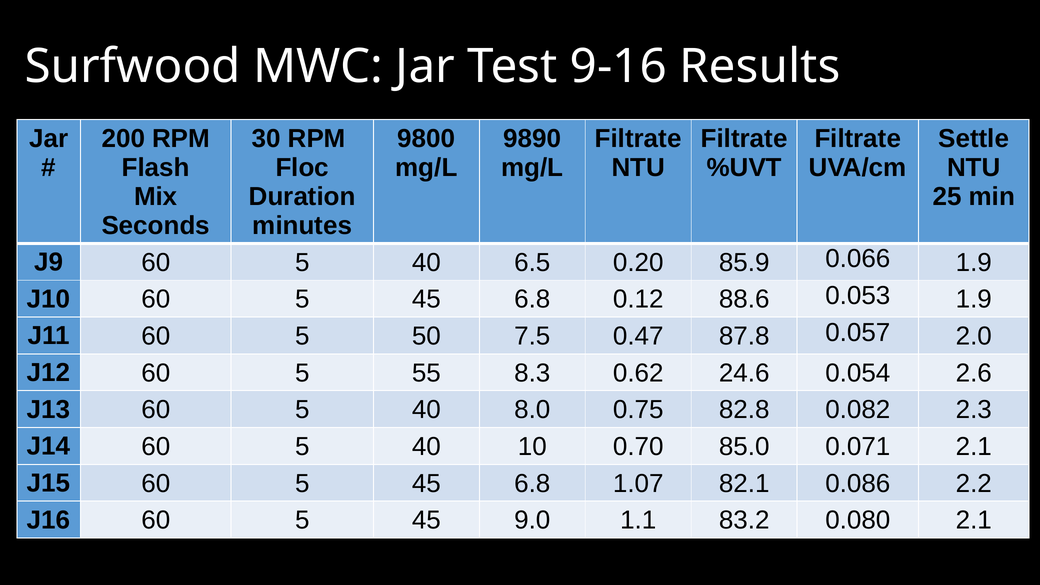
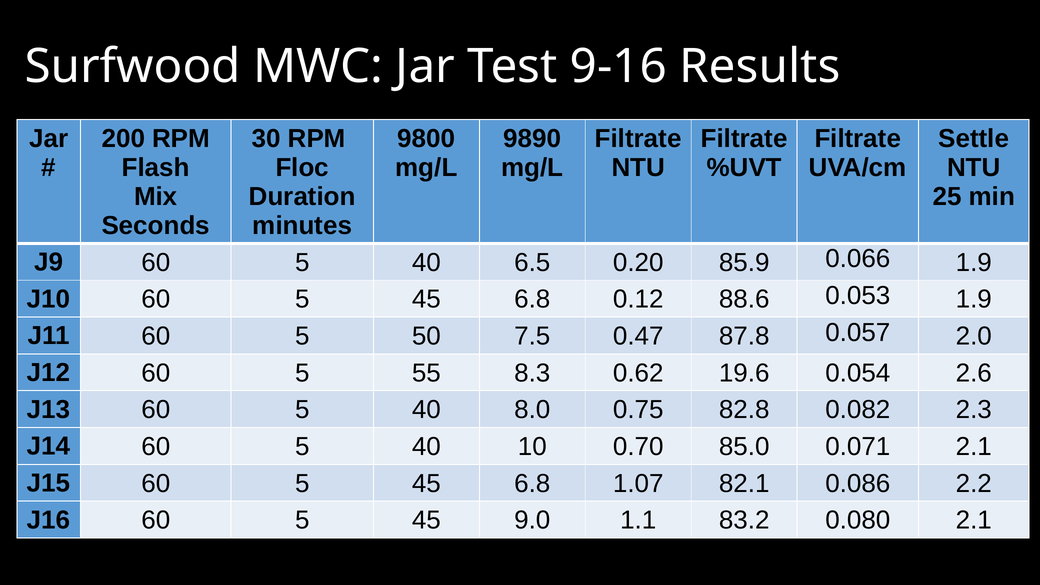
24.6: 24.6 -> 19.6
